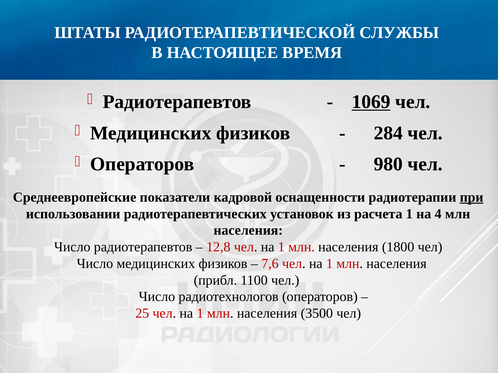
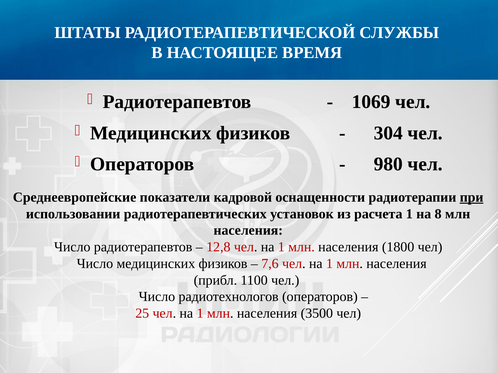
1069 underline: present -> none
284: 284 -> 304
4: 4 -> 8
